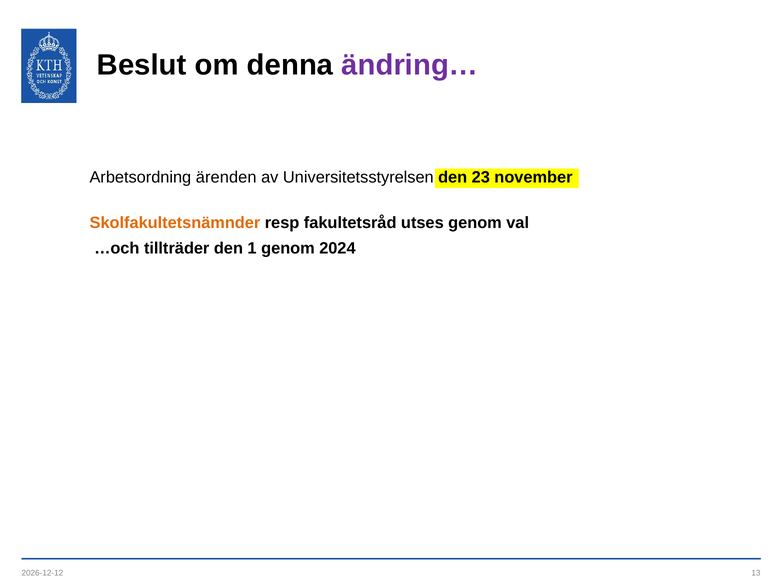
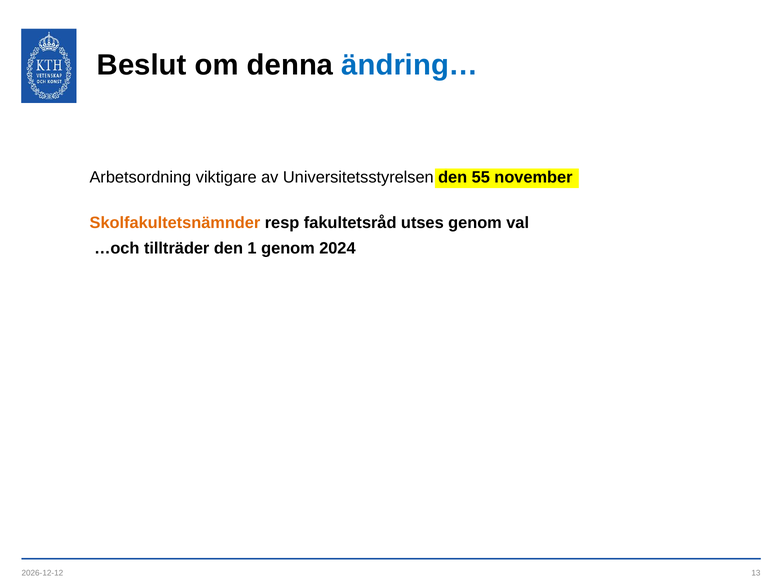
ändring… colour: purple -> blue
ärenden: ärenden -> viktigare
23: 23 -> 55
